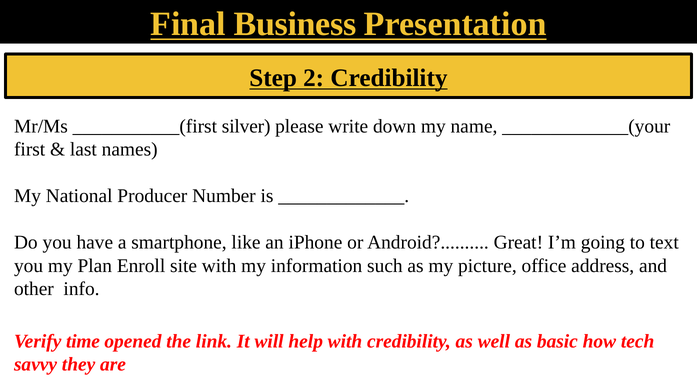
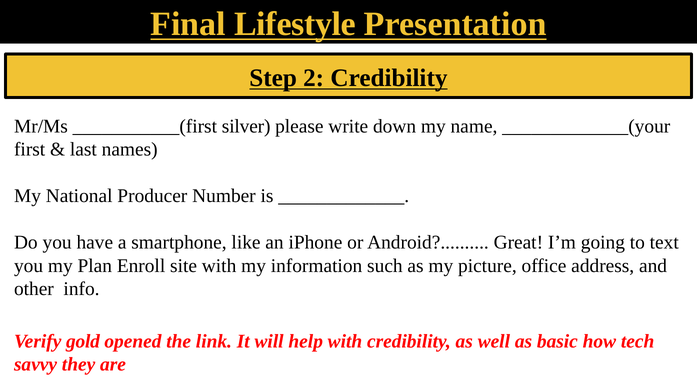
Business: Business -> Lifestyle
time: time -> gold
